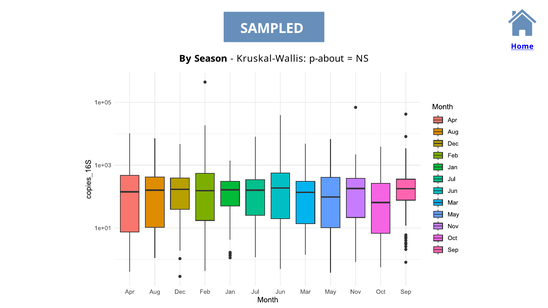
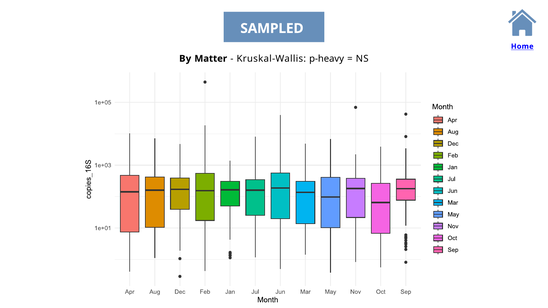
Season: Season -> Matter
p-about: p-about -> p-heavy
